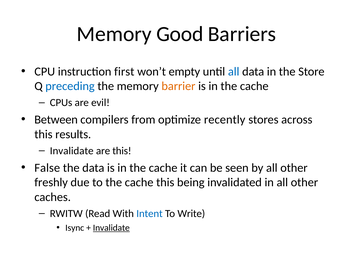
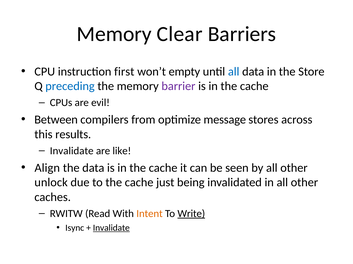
Good: Good -> Clear
barrier colour: orange -> purple
recently: recently -> message
are this: this -> like
False: False -> Align
freshly: freshly -> unlock
cache this: this -> just
Intent colour: blue -> orange
Write underline: none -> present
